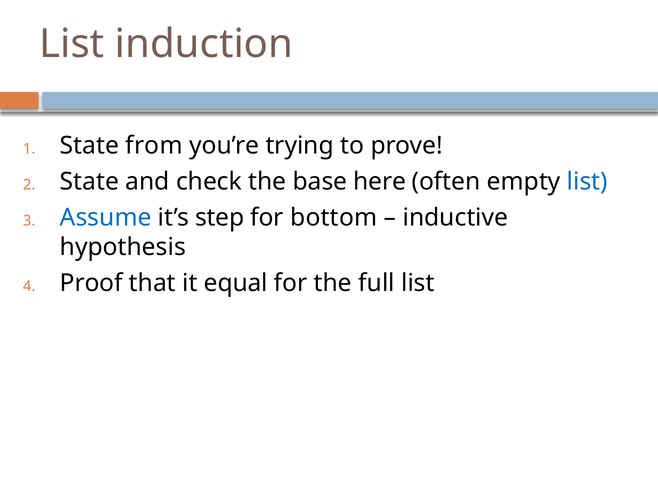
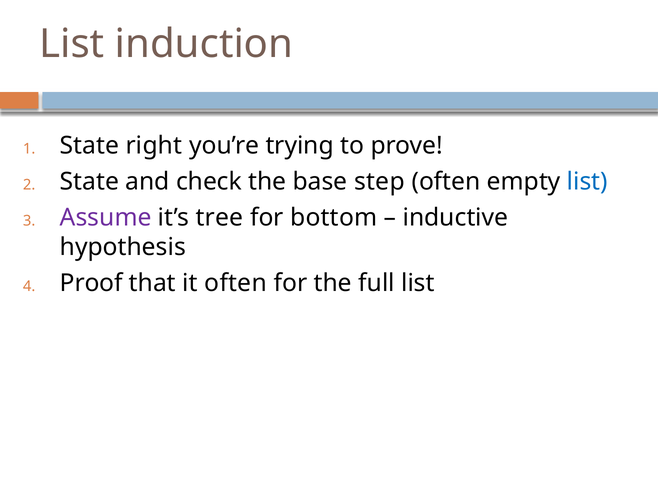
from: from -> right
here: here -> step
Assume colour: blue -> purple
step: step -> tree
it equal: equal -> often
